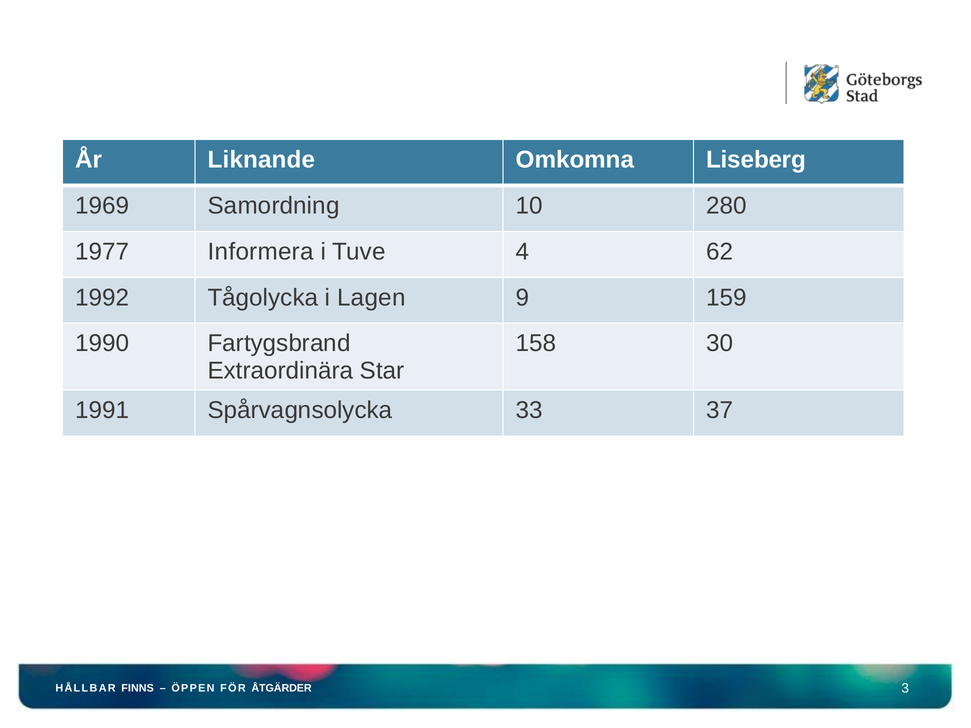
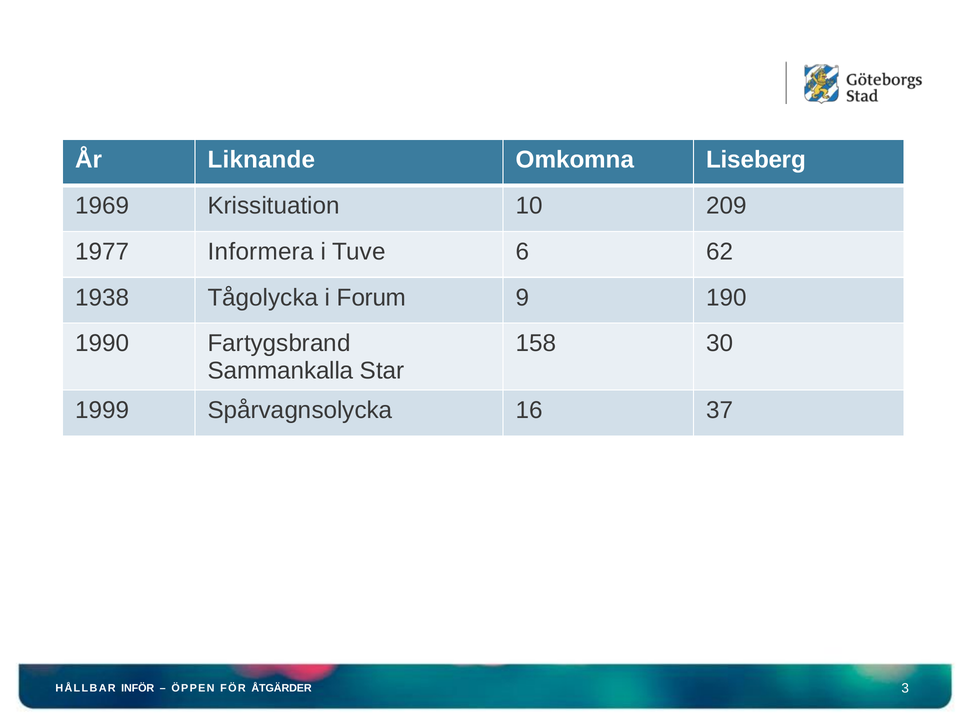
Samordning: Samordning -> Krissituation
280: 280 -> 209
4: 4 -> 6
1992: 1992 -> 1938
Lagen: Lagen -> Forum
159: 159 -> 190
Extraordinära: Extraordinära -> Sammankalla
1991: 1991 -> 1999
33: 33 -> 16
FINNS: FINNS -> INFÖR
